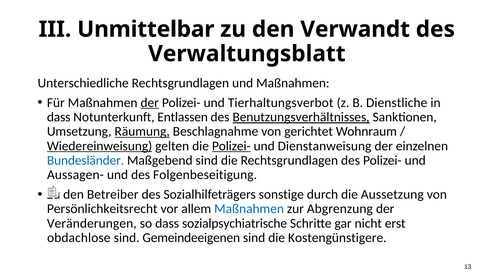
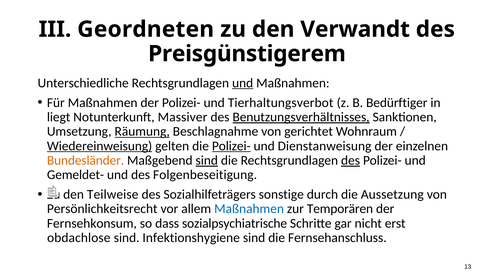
Unmittelbar: Unmittelbar -> Geordneten
Verwaltungsblatt: Verwaltungsblatt -> Preisgünstigerem
und at (243, 83) underline: none -> present
der at (150, 103) underline: present -> none
Dienstliche: Dienstliche -> Bedürftiger
dass at (59, 117): dass -> liegt
Entlassen: Entlassen -> Massiver
Bundesländer colour: blue -> orange
sind at (207, 160) underline: none -> present
des at (351, 160) underline: none -> present
Aussagen-: Aussagen- -> Gemeldet-
Betreiber: Betreiber -> Teilweise
Abgrenzung: Abgrenzung -> Temporären
Veränderungen: Veränderungen -> Fernsehkonsum
Gemeindeeigenen: Gemeindeeigenen -> Infektionshygiene
Kostengünstigere: Kostengünstigere -> Fernsehanschluss
